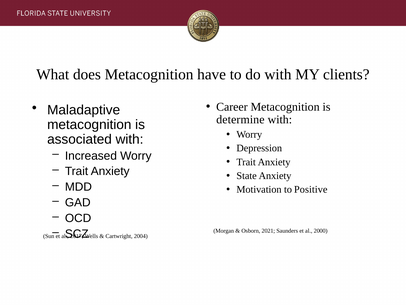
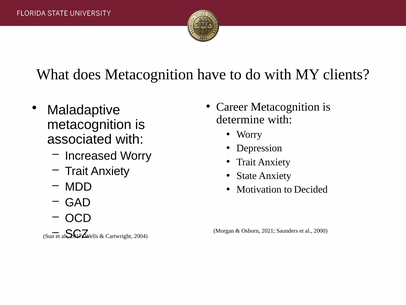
Positive: Positive -> Decided
